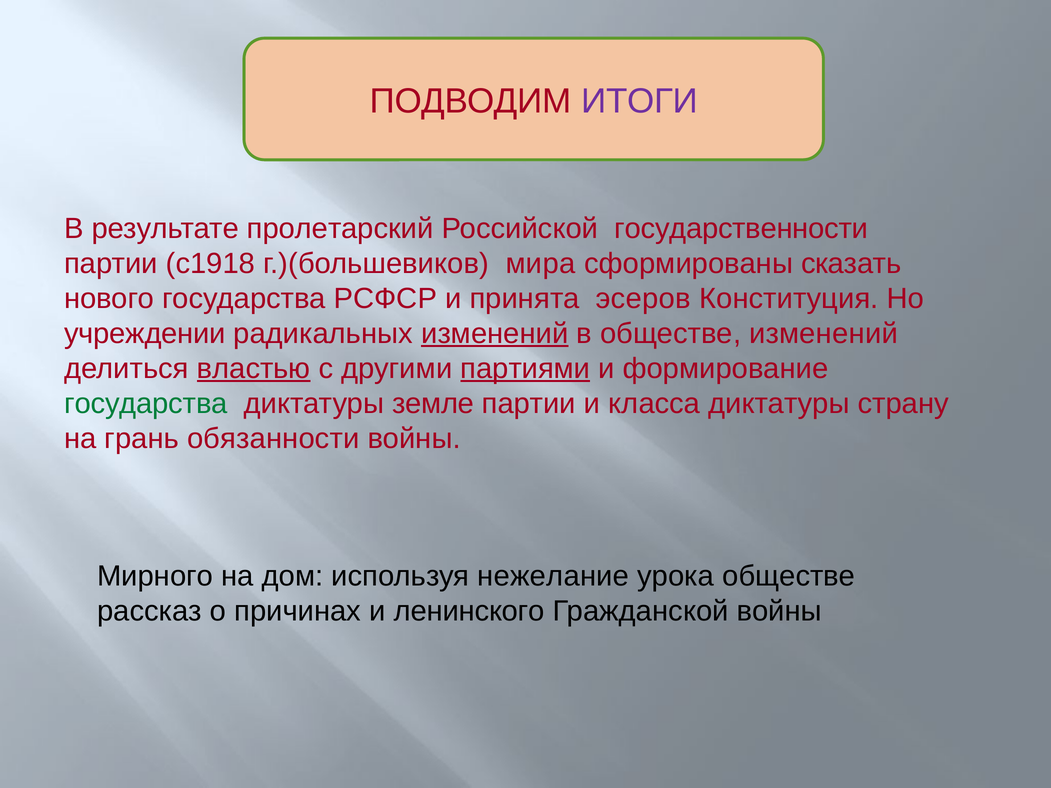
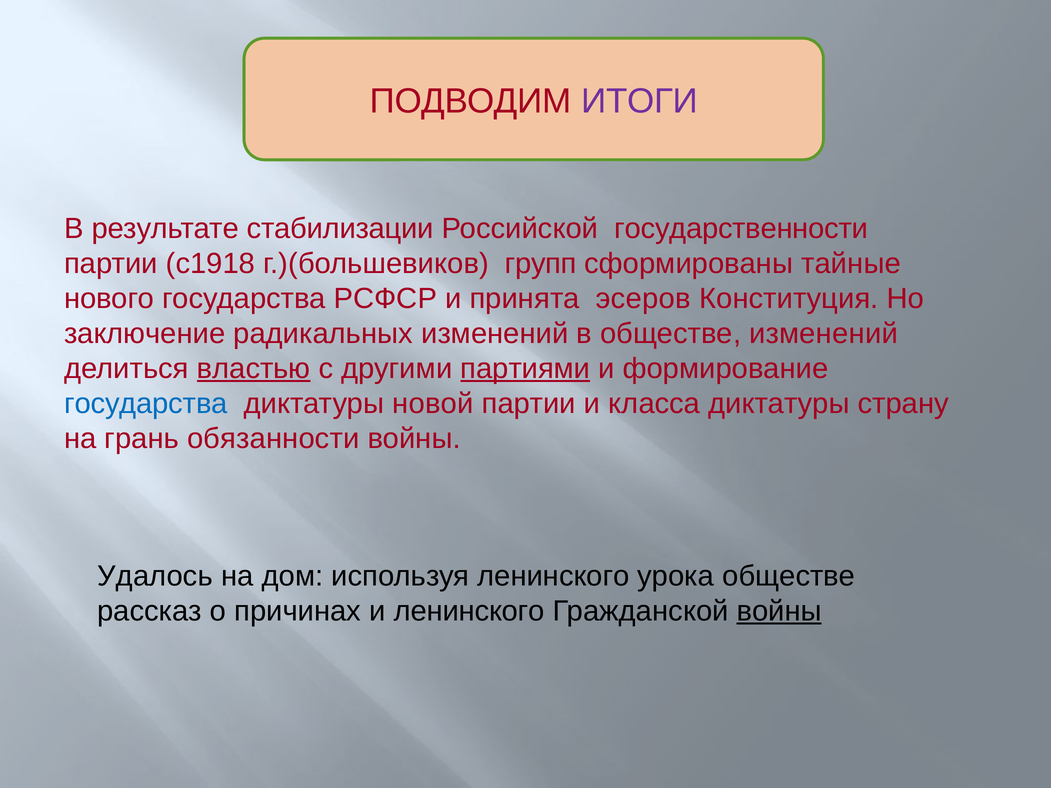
пролетарский: пролетарский -> стабилизации
мира: мира -> групп
сказать: сказать -> тайные
учреждении: учреждении -> заключение
изменений at (495, 334) underline: present -> none
государства at (146, 404) colour: green -> blue
земле: земле -> новой
Мирного: Мирного -> Удалось
используя нежелание: нежелание -> ленинского
войны at (779, 611) underline: none -> present
